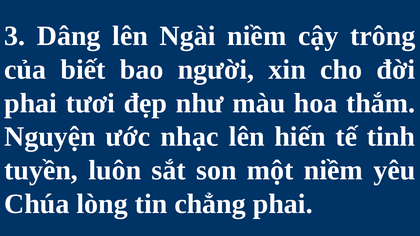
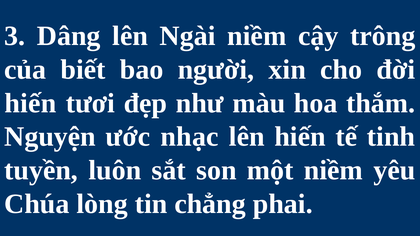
phai at (31, 103): phai -> hiến
